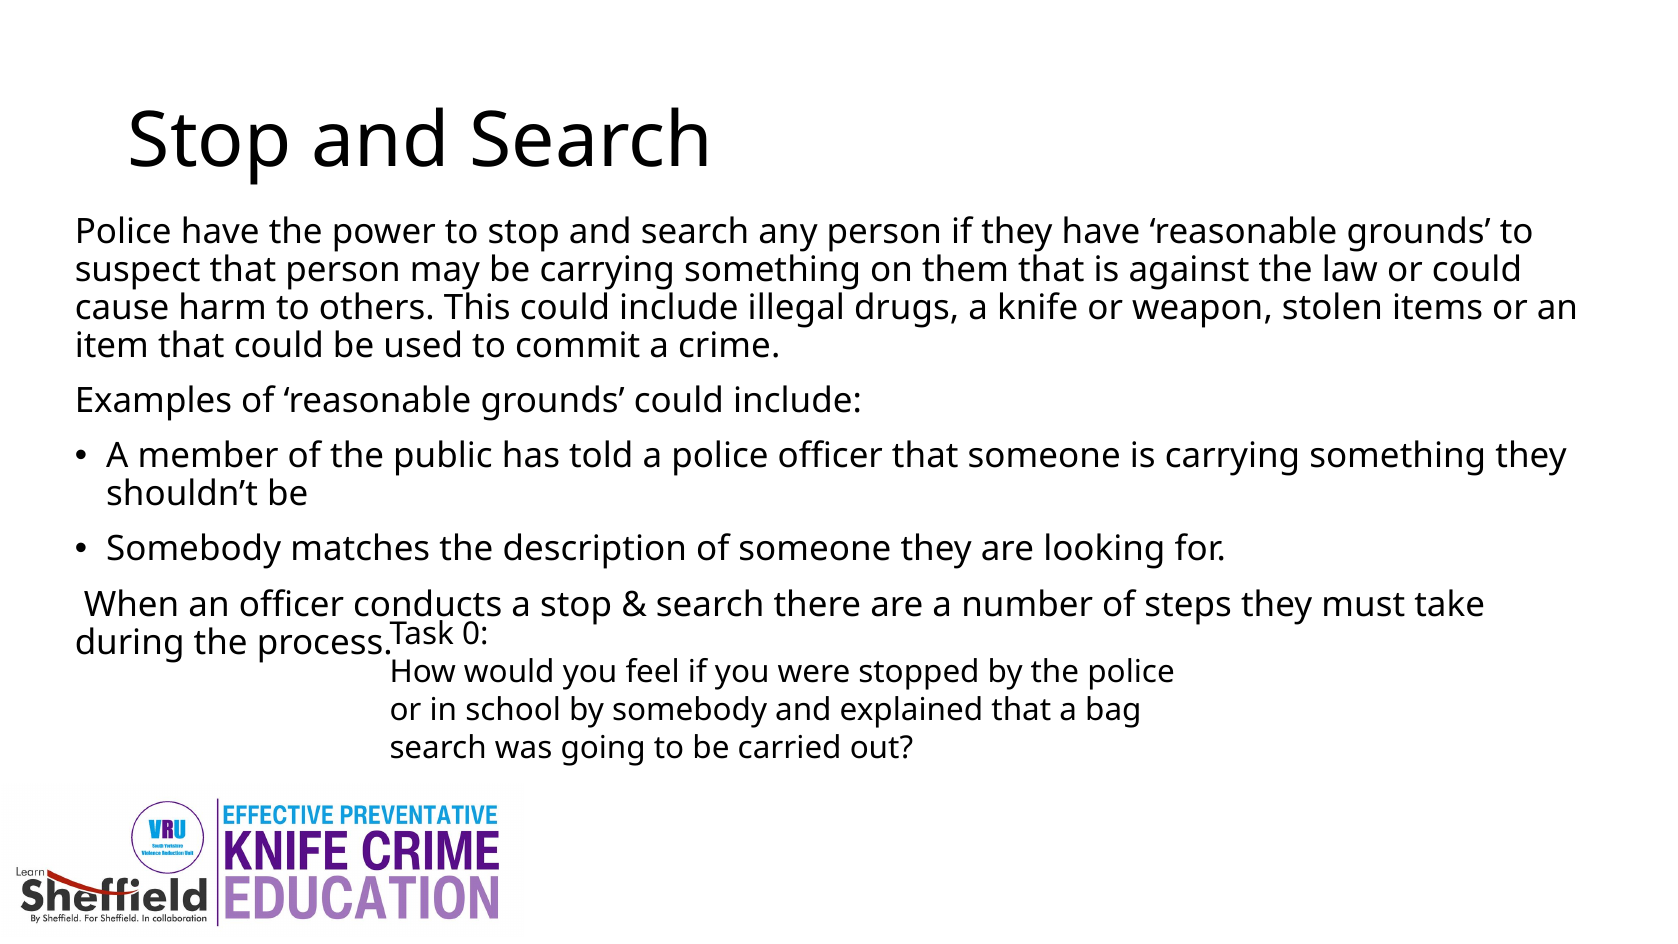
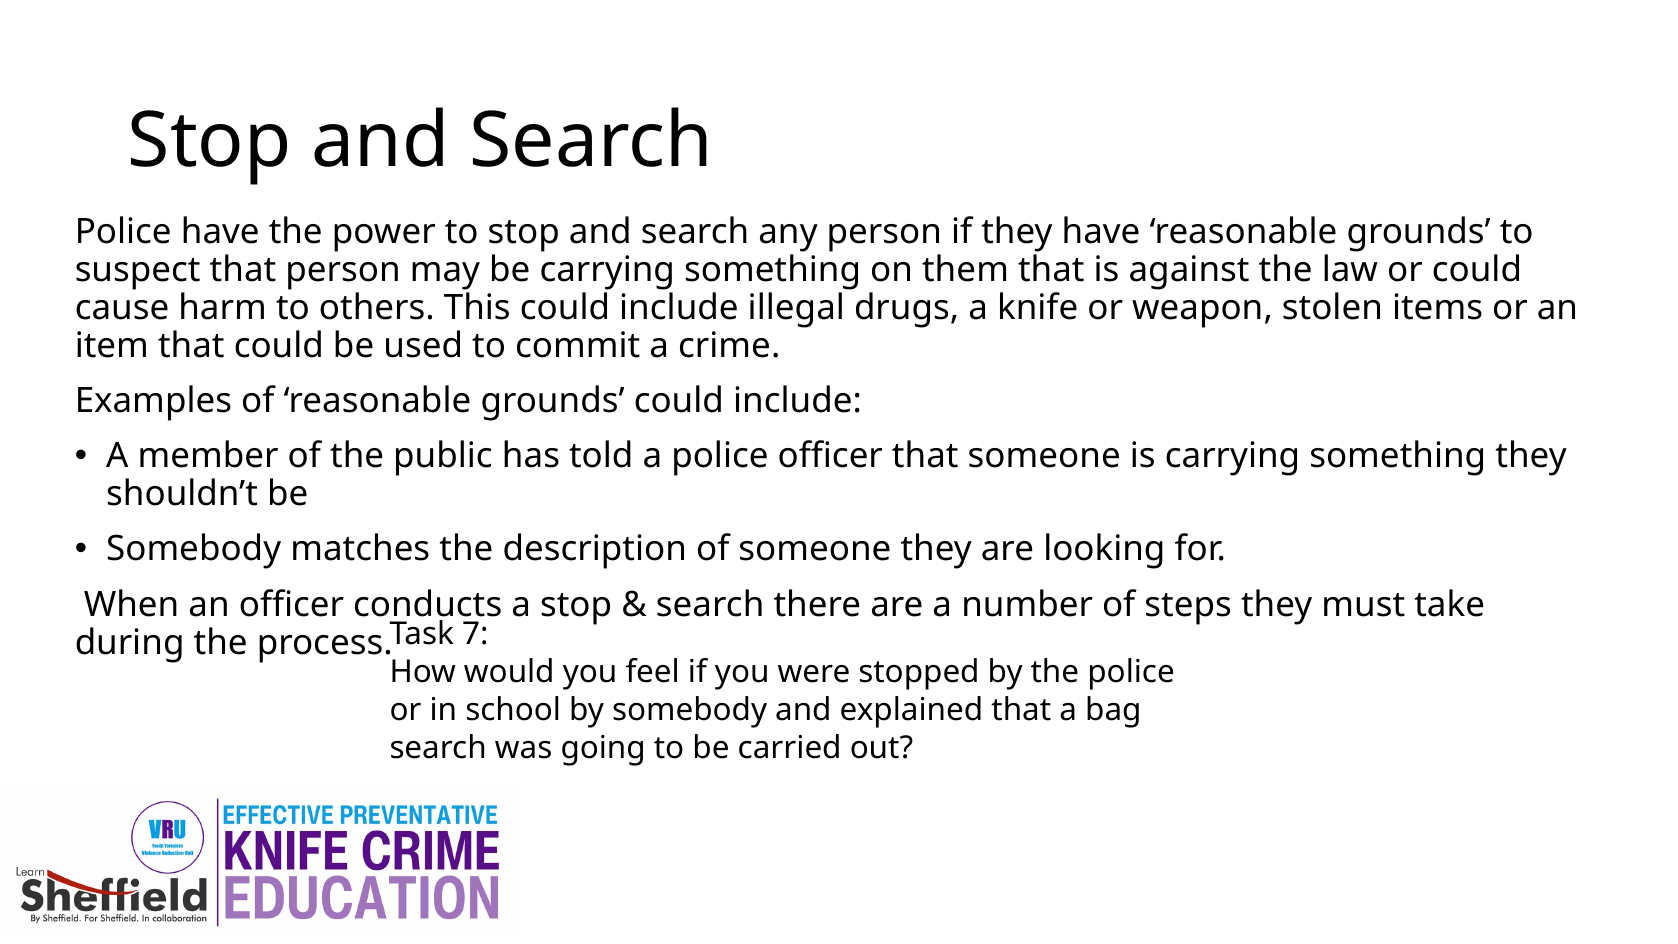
0: 0 -> 7
